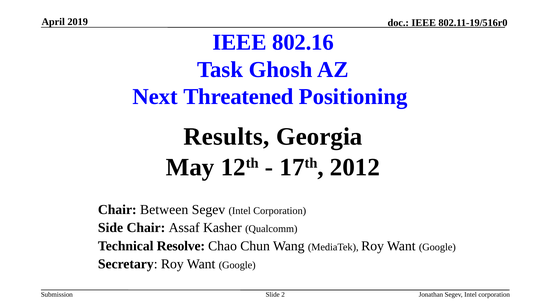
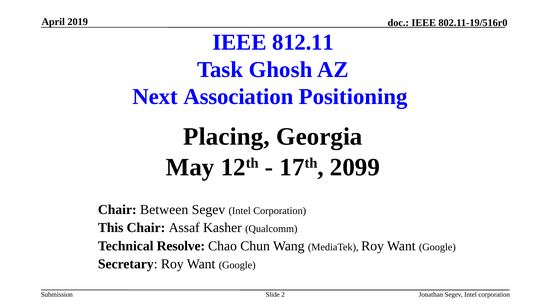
802.16: 802.16 -> 812.11
Threatened: Threatened -> Association
Results: Results -> Placing
2012: 2012 -> 2099
Side: Side -> This
